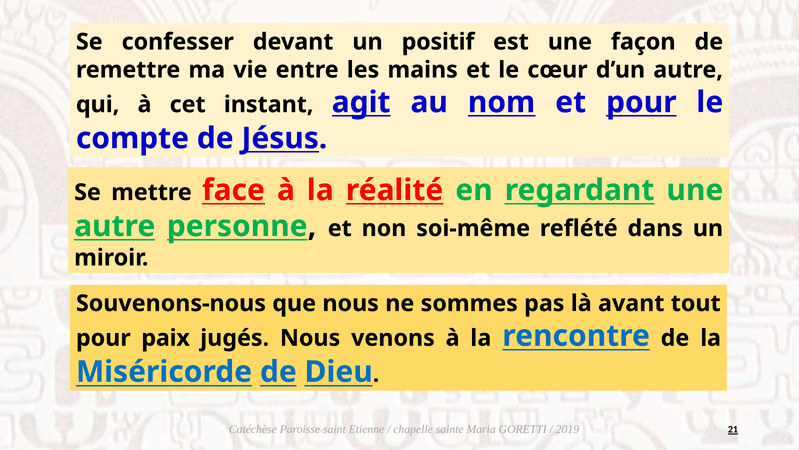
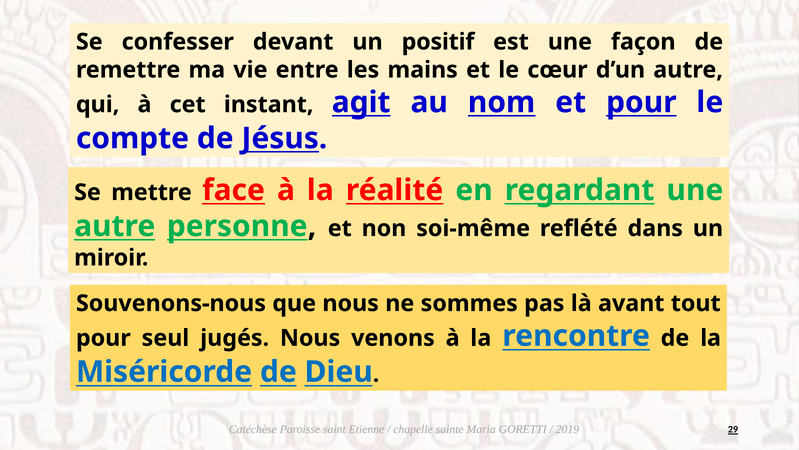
paix: paix -> seul
21: 21 -> 29
